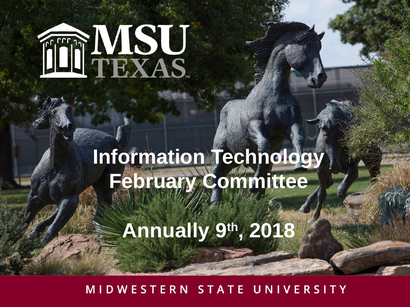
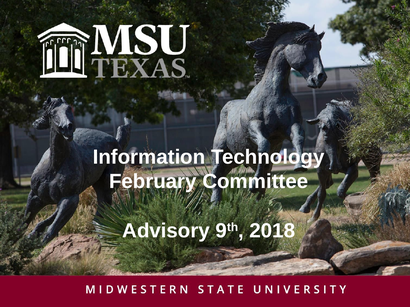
Annually: Annually -> Advisory
